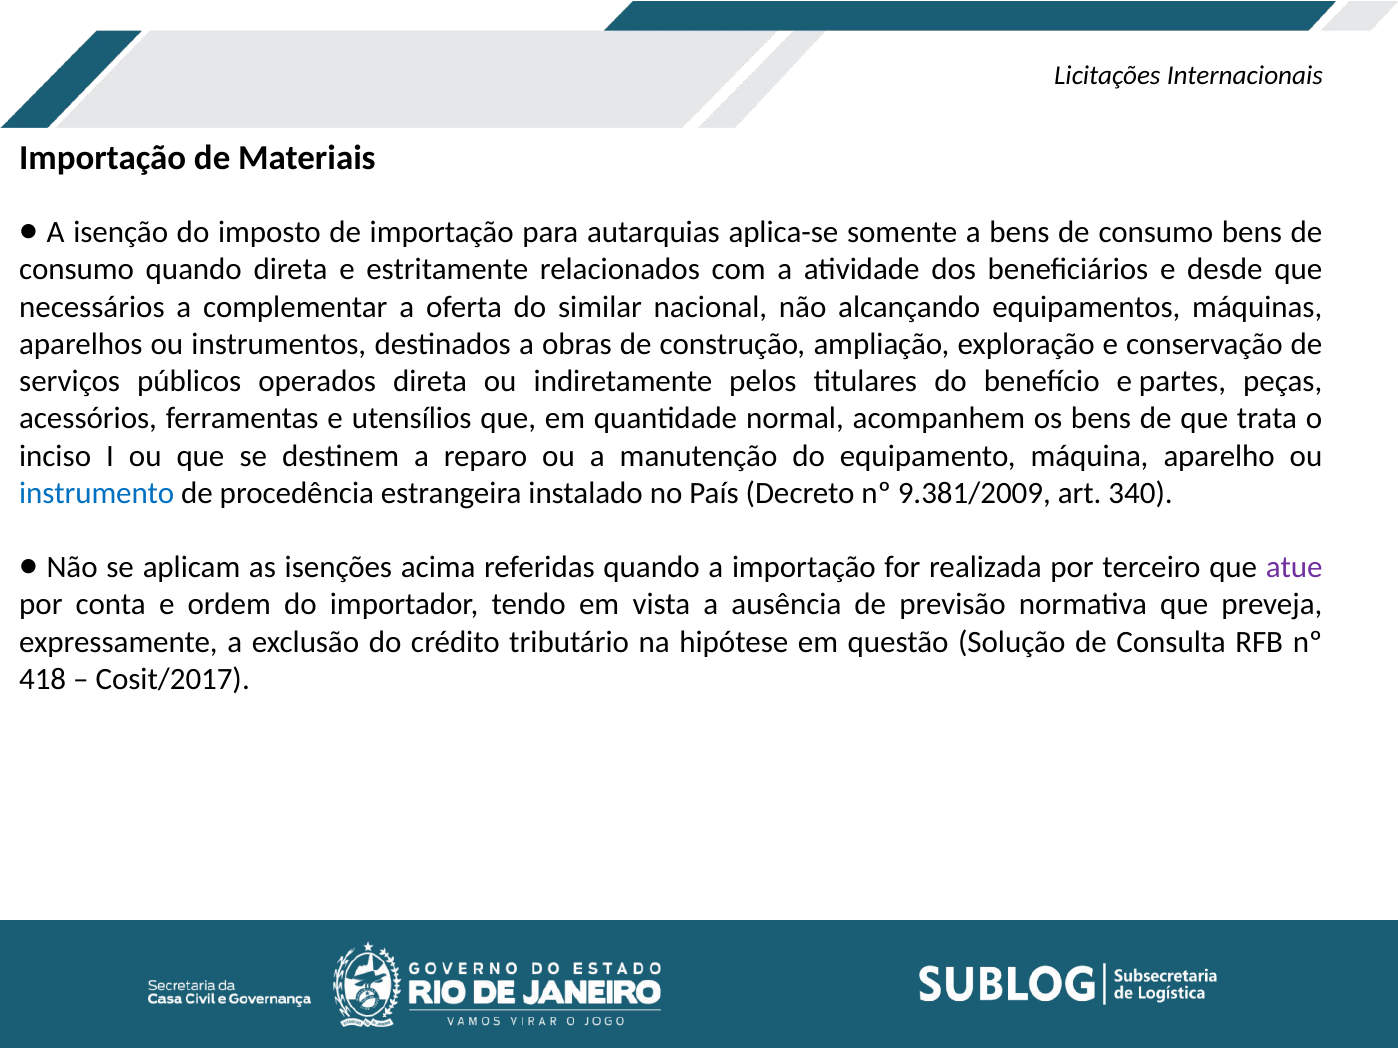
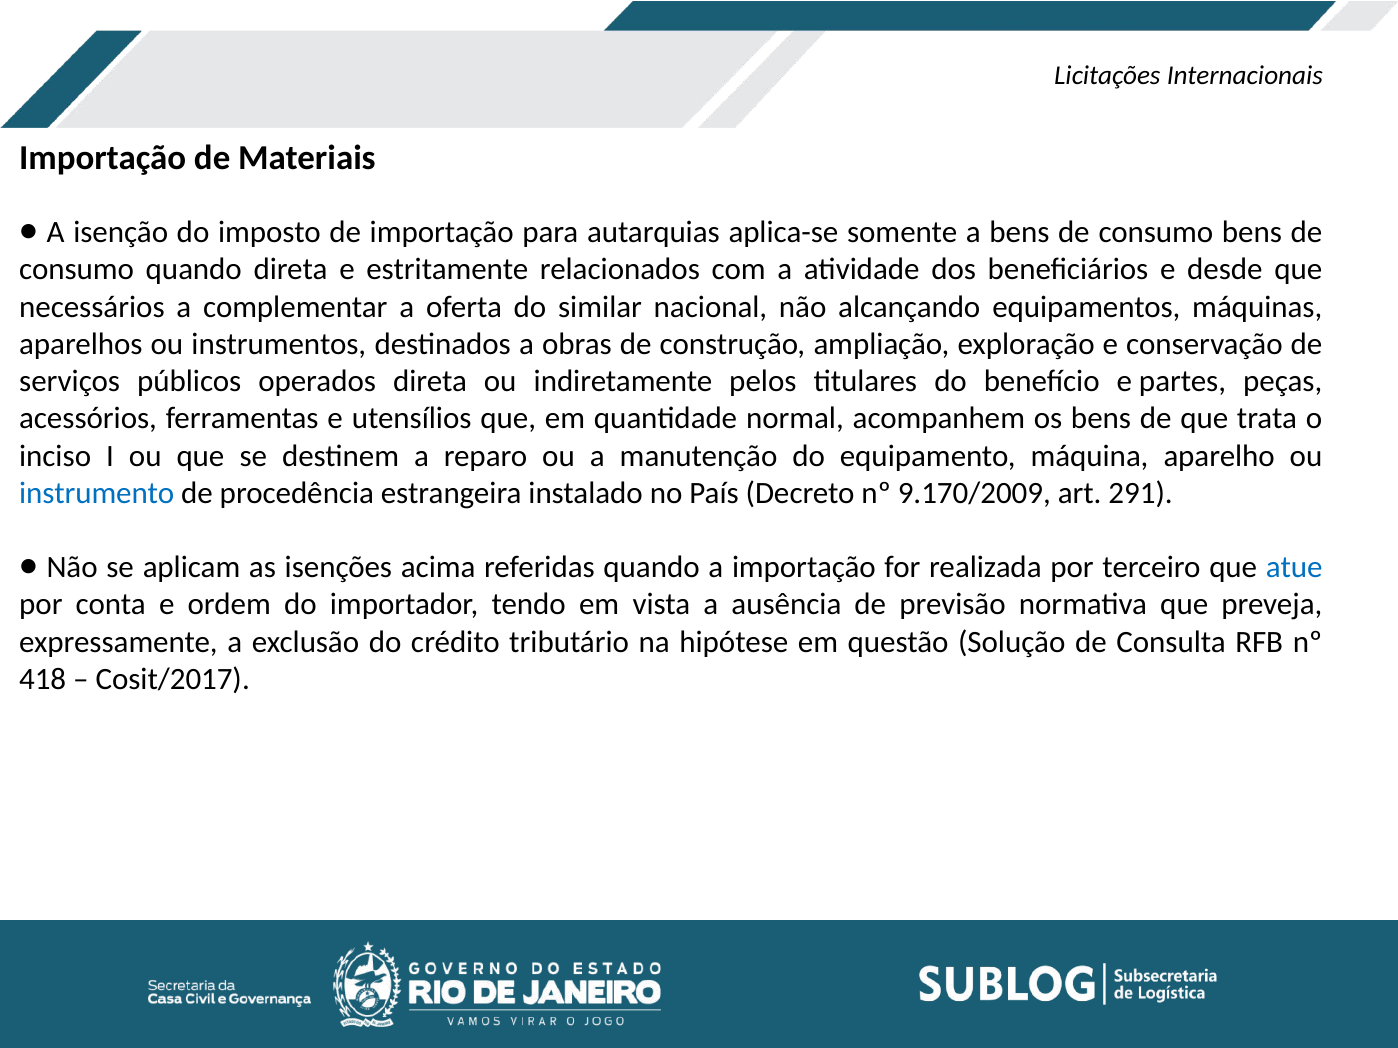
9.381/2009: 9.381/2009 -> 9.170/2009
340: 340 -> 291
atue colour: purple -> blue
